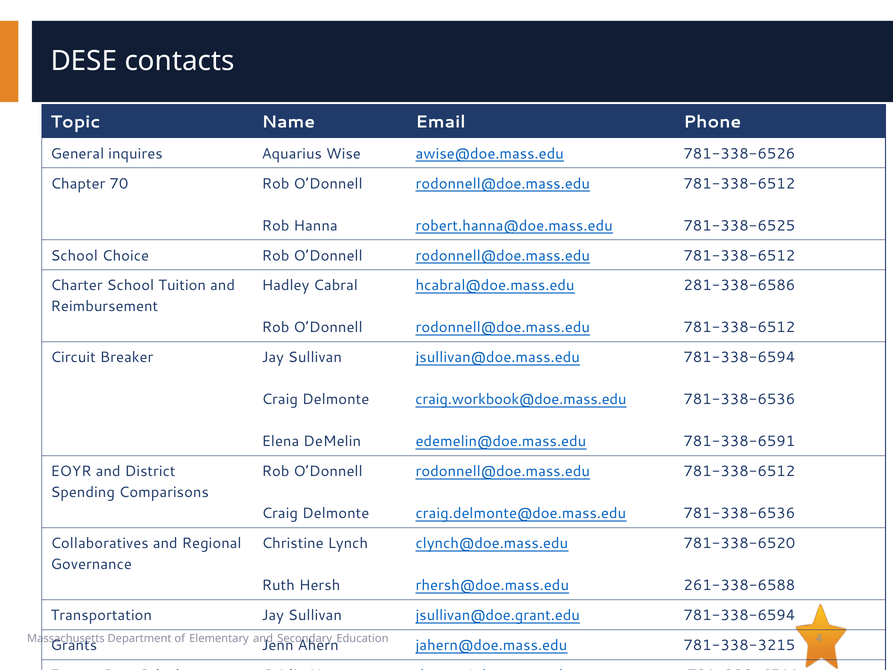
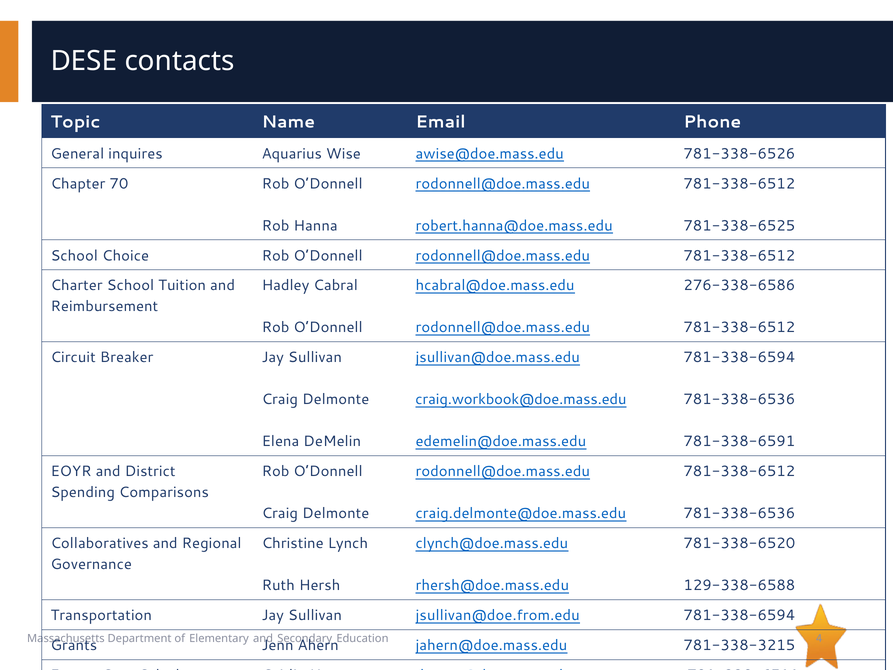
281-338-6586: 281-338-6586 -> 276-338-6586
261-338-6588: 261-338-6588 -> 129-338-6588
jsullivan@doe.grant.edu: jsullivan@doe.grant.edu -> jsullivan@doe.from.edu
